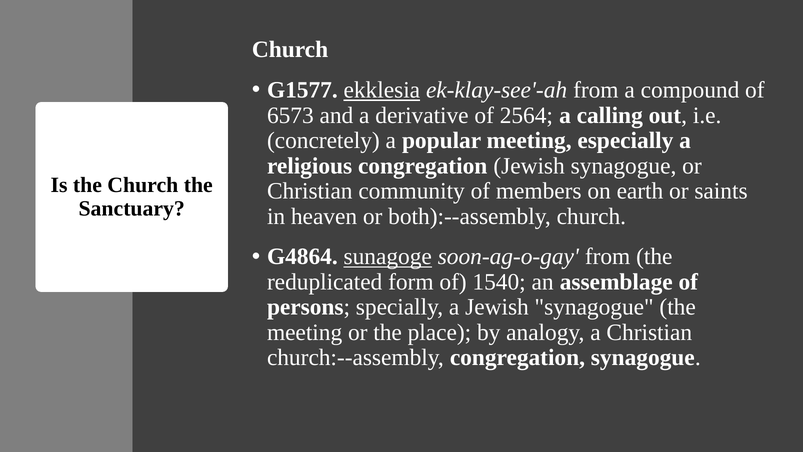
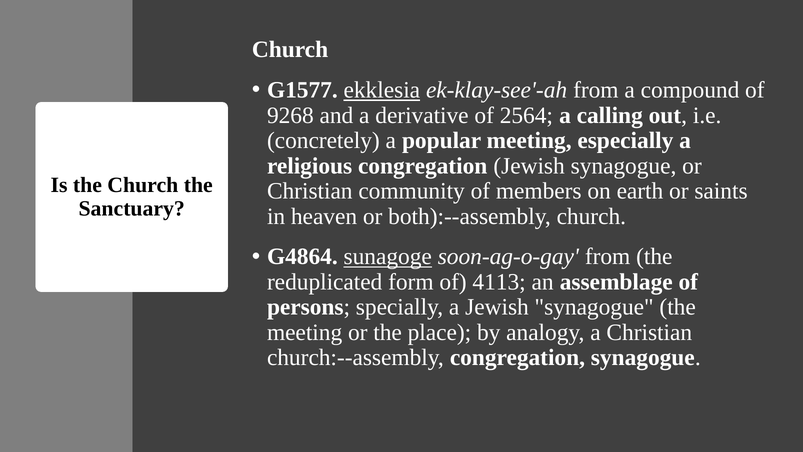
6573: 6573 -> 9268
1540: 1540 -> 4113
